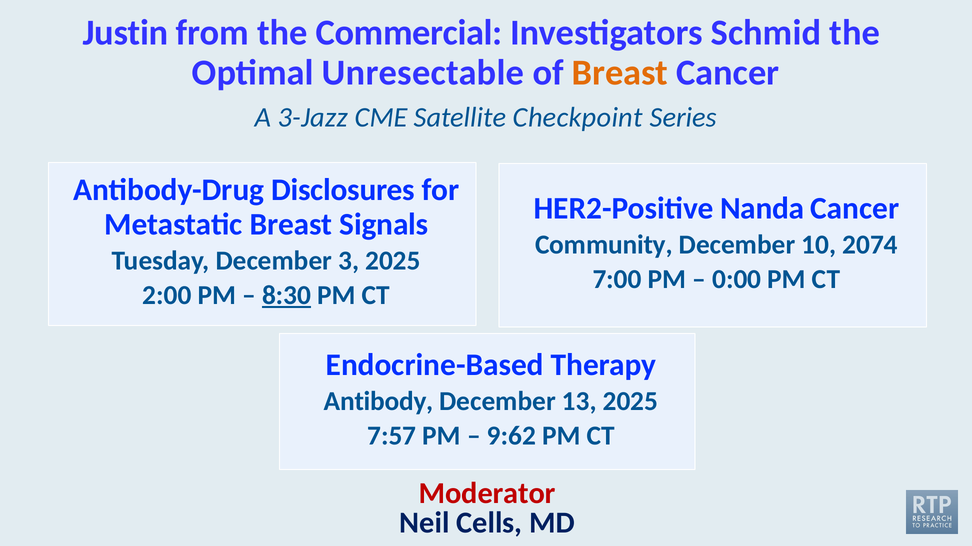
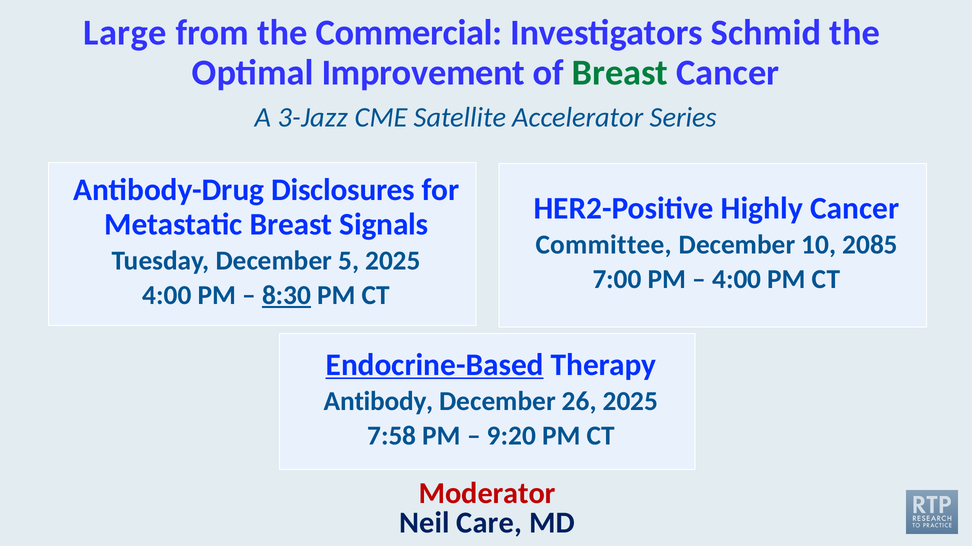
Justin: Justin -> Large
Unresectable: Unresectable -> Improvement
Breast at (620, 73) colour: orange -> green
Checkpoint: Checkpoint -> Accelerator
Nanda: Nanda -> Highly
Community: Community -> Committee
2074: 2074 -> 2085
3: 3 -> 5
0:00 at (737, 280): 0:00 -> 4:00
2:00 at (167, 296): 2:00 -> 4:00
Endocrine-Based underline: none -> present
13: 13 -> 26
7:57: 7:57 -> 7:58
9:62: 9:62 -> 9:20
Cells: Cells -> Care
